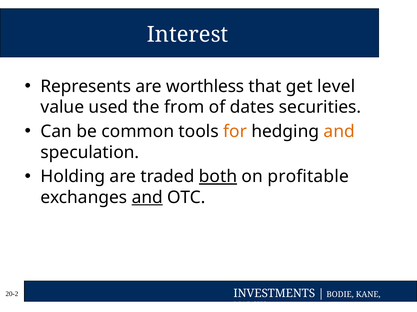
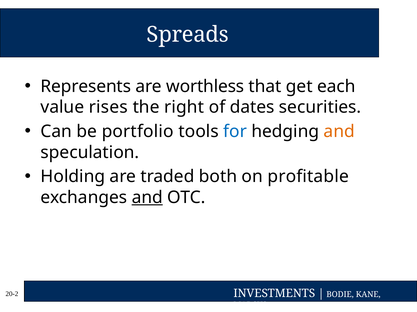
Interest: Interest -> Spreads
level: level -> each
used: used -> rises
from: from -> right
common: common -> portfolio
for colour: orange -> blue
both underline: present -> none
